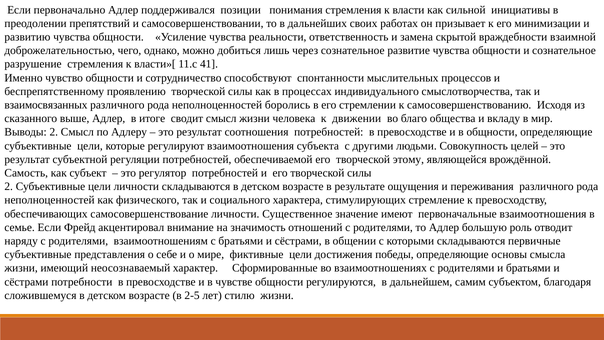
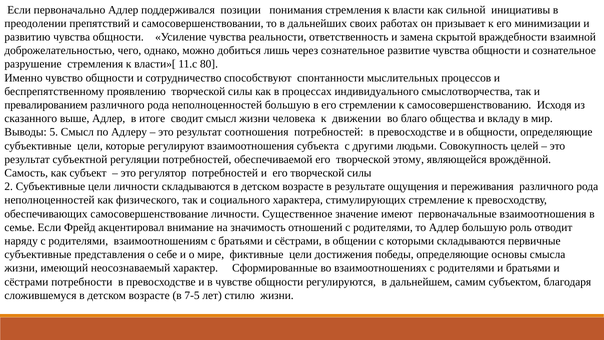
41: 41 -> 80
взаимосвязанных: взаимосвязанных -> превалированием
неполноценностей боролись: боролись -> большую
Выводы 2: 2 -> 5
2-5: 2-5 -> 7-5
